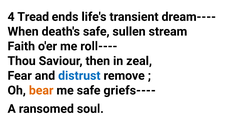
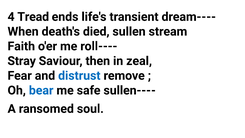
death's safe: safe -> died
Thou: Thou -> Stray
bear colour: orange -> blue
griefs----: griefs---- -> sullen----
